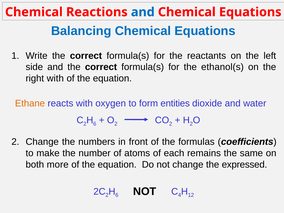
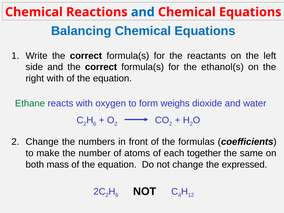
Ethane colour: orange -> green
entities: entities -> weighs
remains: remains -> together
more: more -> mass
